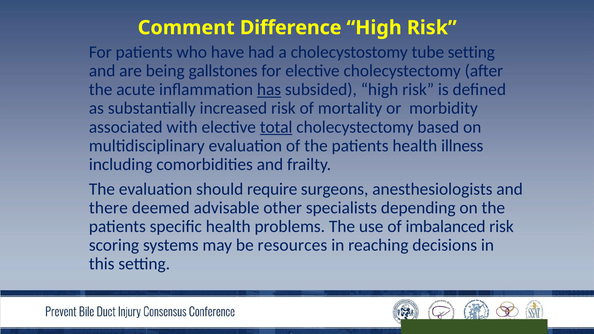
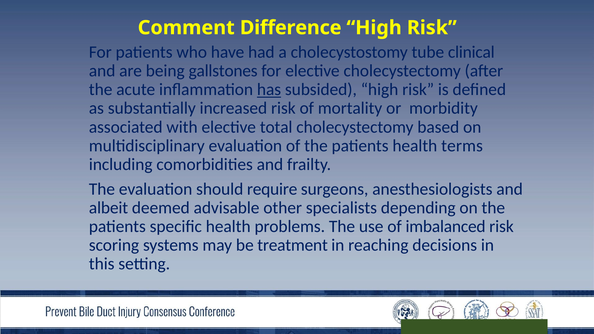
tube setting: setting -> clinical
total underline: present -> none
illness: illness -> terms
there: there -> albeit
resources: resources -> treatment
